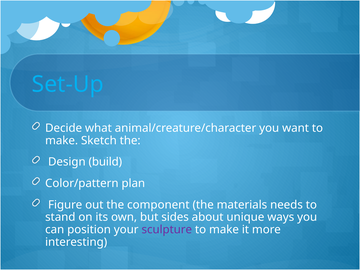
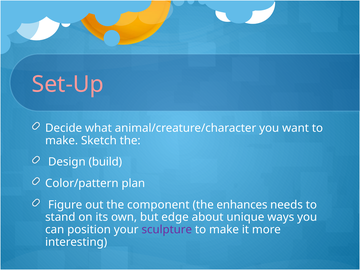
Set-Up colour: light blue -> pink
materials: materials -> enhances
sides: sides -> edge
